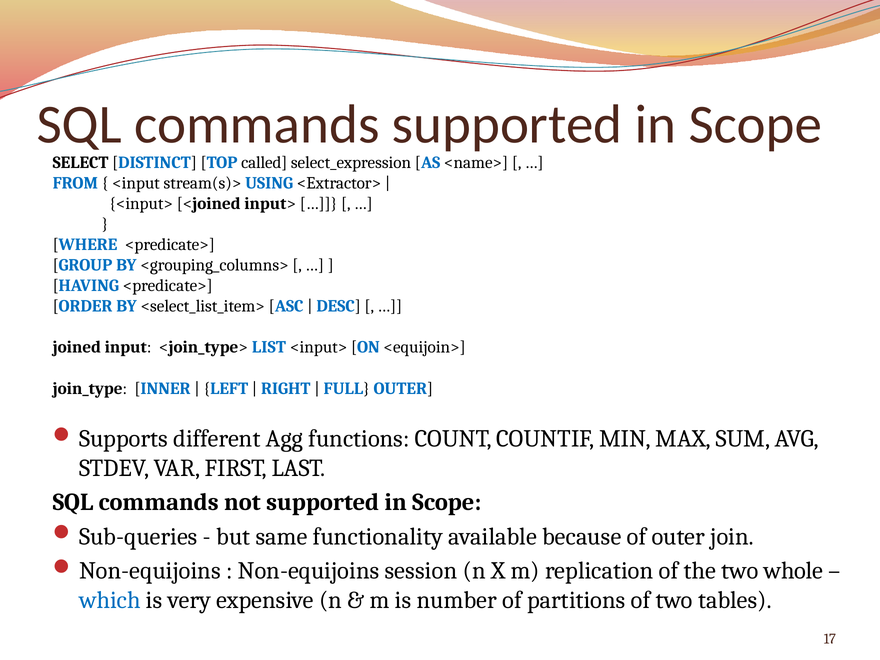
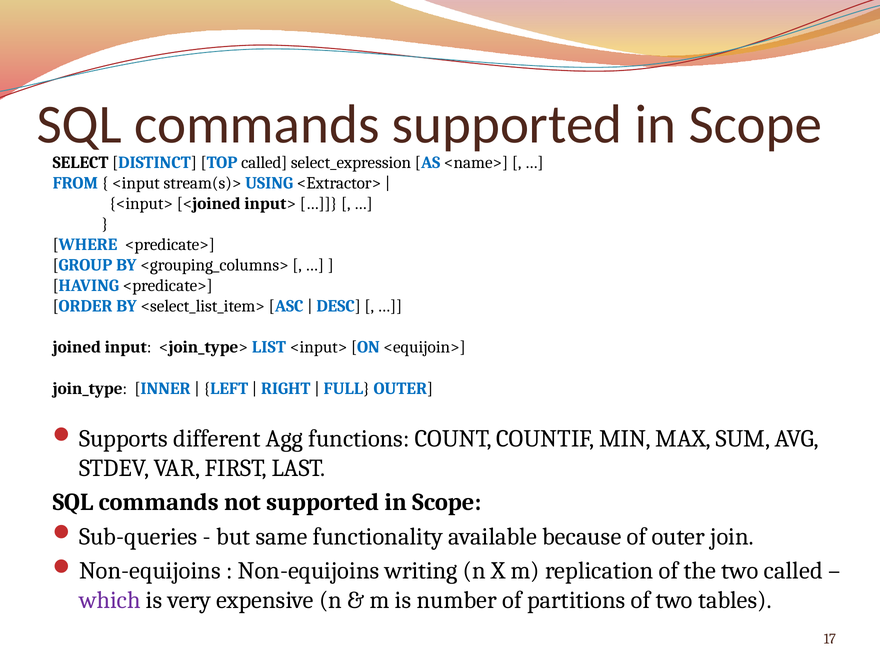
session: session -> writing
two whole: whole -> called
which colour: blue -> purple
